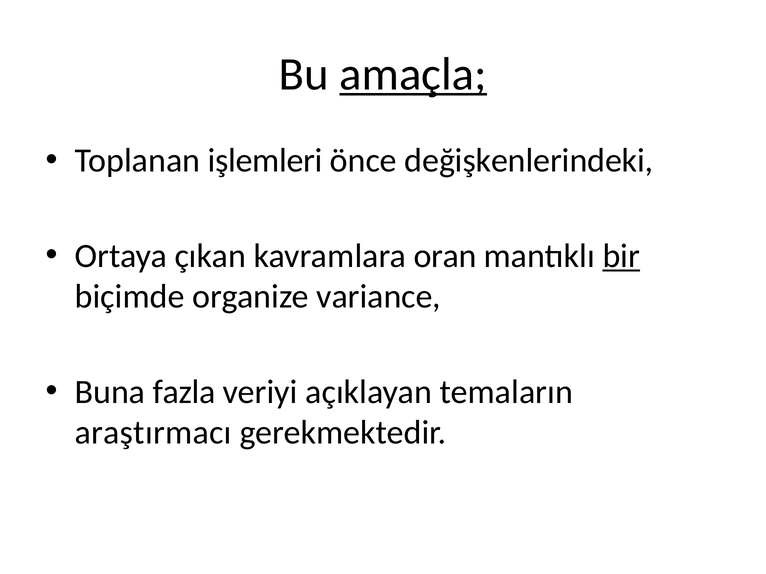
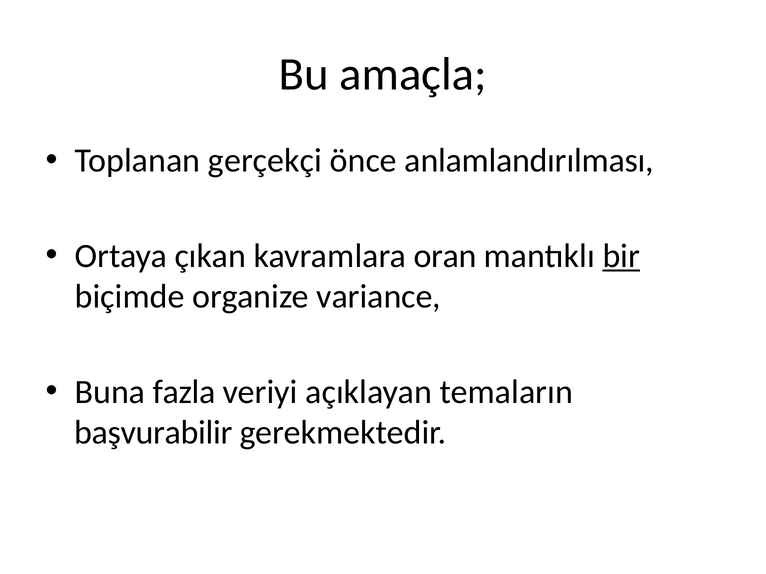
amaçla underline: present -> none
işlemleri: işlemleri -> gerçekçi
değişkenlerindeki: değişkenlerindeki -> anlamlandırılması
araştırmacı: araştırmacı -> başvurabilir
